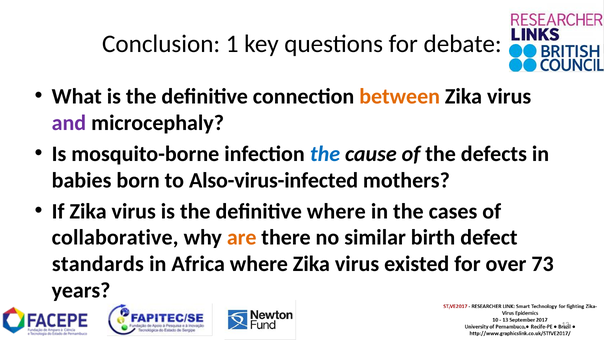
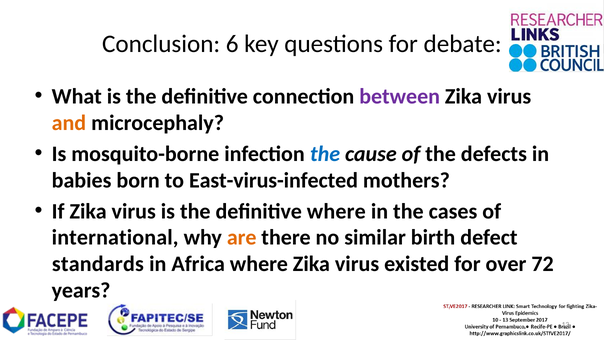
1: 1 -> 6
between colour: orange -> purple
and colour: purple -> orange
Also-virus-infected: Also-virus-infected -> East-virus-infected
collaborative: collaborative -> international
73: 73 -> 72
